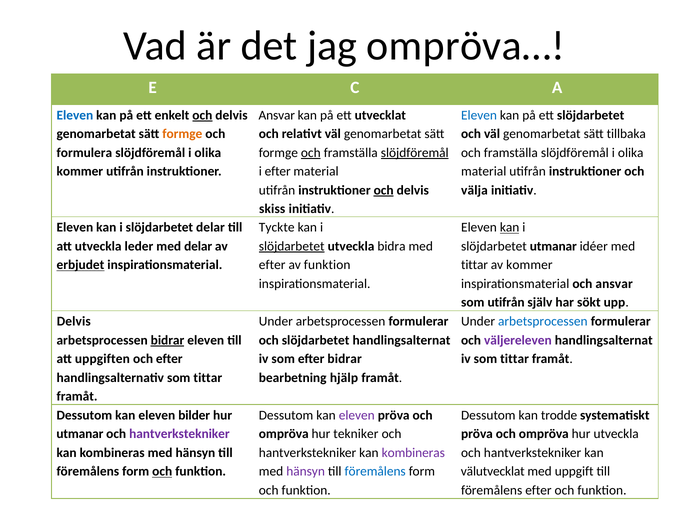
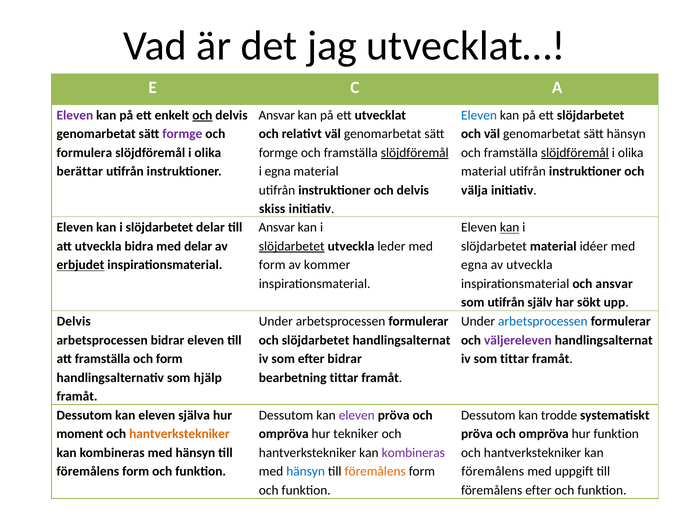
ompröva…: ompröva… -> utvecklat…
Eleven at (75, 115) colour: blue -> purple
formge at (182, 134) colour: orange -> purple
sätt tillbaka: tillbaka -> hänsyn
och at (311, 153) underline: present -> none
slöjdföremål at (575, 153) underline: none -> present
kommer at (80, 171): kommer -> berättar
i efter: efter -> egna
och at (384, 190) underline: present -> none
Tyckte at (277, 228): Tyckte -> Ansvar
leder: leder -> bidra
bidra: bidra -> leder
slöjdarbetet utmanar: utmanar -> material
efter at (272, 265): efter -> form
av funktion: funktion -> kommer
tittar at (475, 265): tittar -> egna
av kommer: kommer -> utveckla
bidrar at (168, 340) underline: present -> none
att uppgiften: uppgiften -> framställa
och efter: efter -> form
handlingsalternativ som tittar: tittar -> hjälp
bearbetning hjälp: hjälp -> tittar
bilder: bilder -> själva
utmanar at (80, 434): utmanar -> moment
hantverkstekniker at (179, 434) colour: purple -> orange
hur utveckla: utveckla -> funktion
och at (162, 471) underline: present -> none
hänsyn at (306, 471) colour: purple -> blue
föremålens at (375, 471) colour: blue -> orange
välutvecklat at (493, 471): välutvecklat -> föremålens
